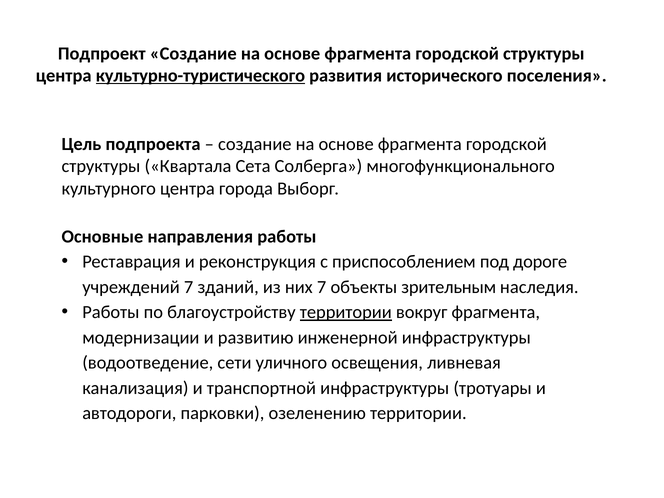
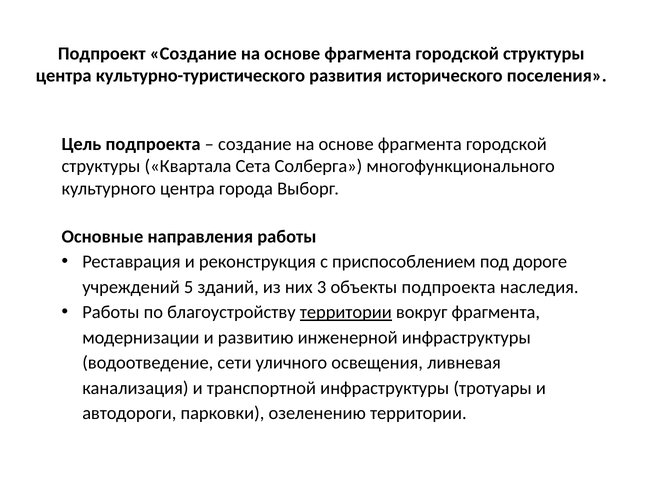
культурно-туристического underline: present -> none
учреждений 7: 7 -> 5
них 7: 7 -> 3
объекты зрительным: зрительным -> подпроекта
